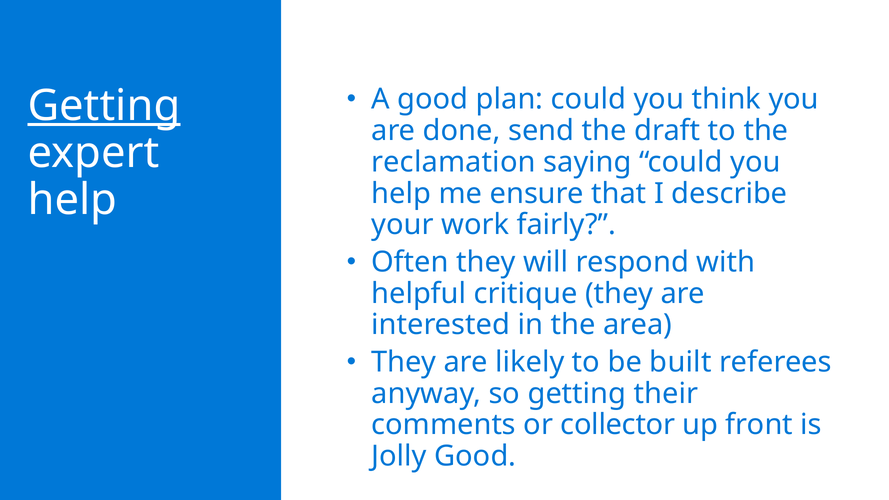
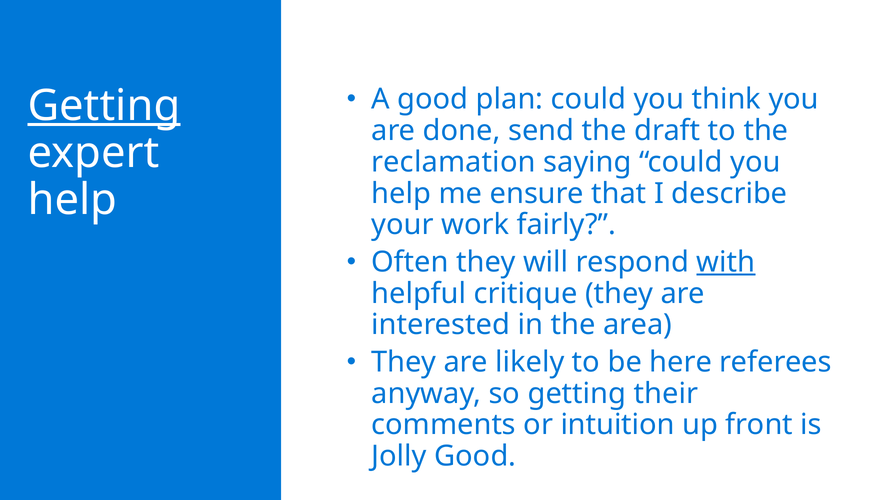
with underline: none -> present
built: built -> here
collector: collector -> intuition
